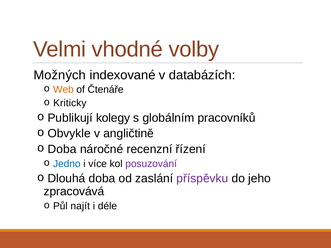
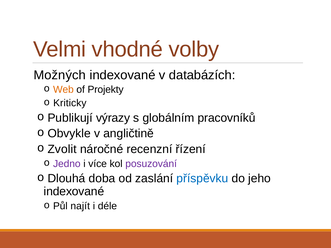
Čtenáře: Čtenáře -> Projekty
kolegy: kolegy -> výrazy
Doba at (62, 149): Doba -> Zvolit
Jedno colour: blue -> purple
příspěvku colour: purple -> blue
zpracovává at (74, 192): zpracovává -> indexované
